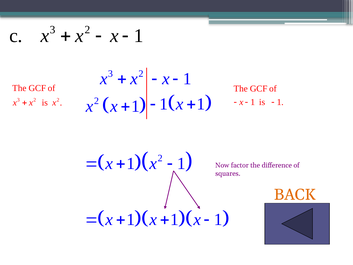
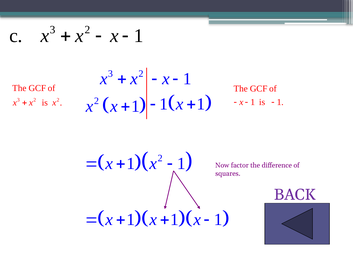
BACK colour: orange -> purple
